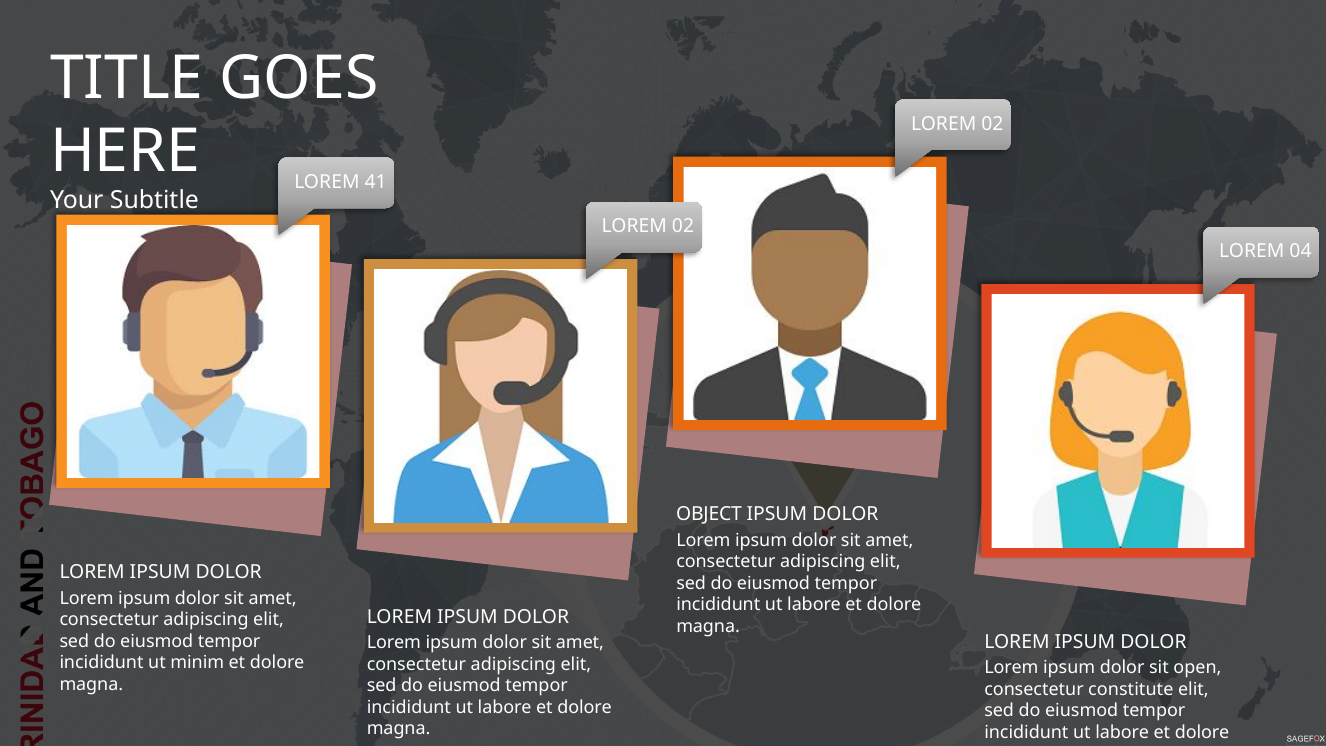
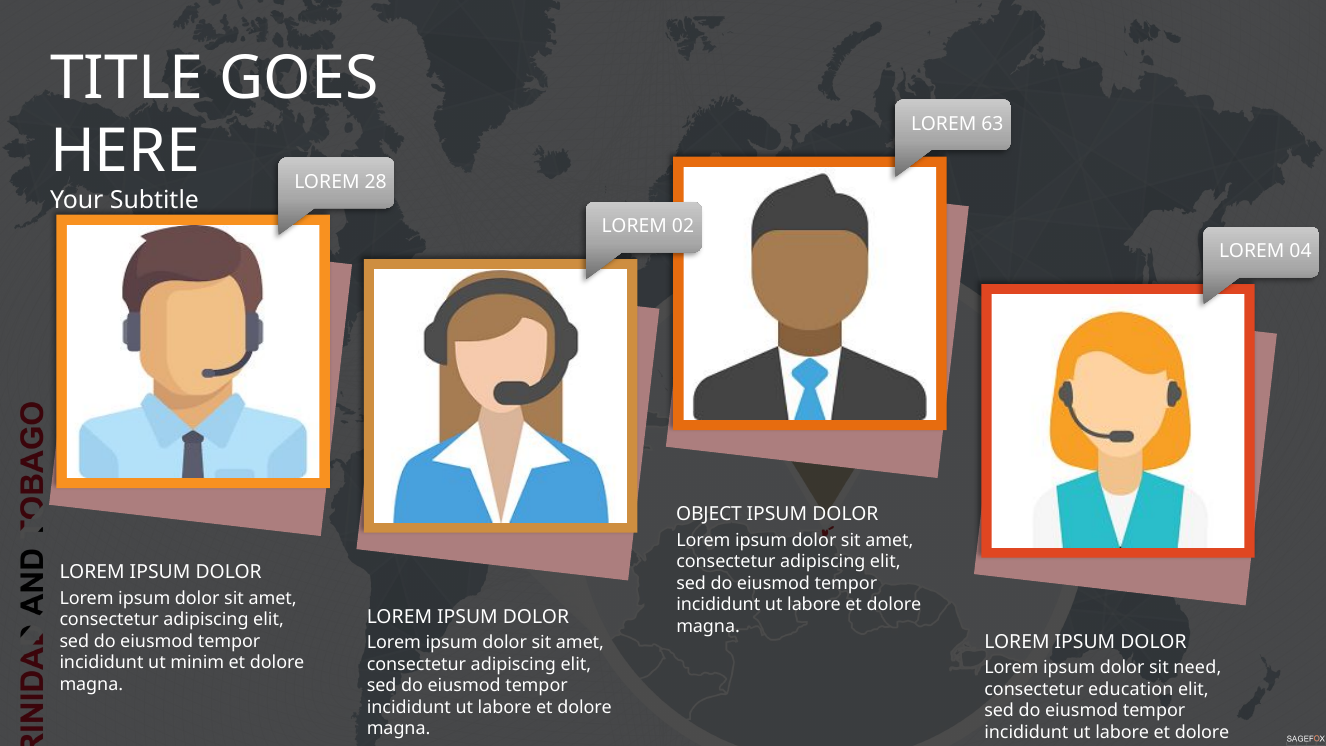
02 at (992, 124): 02 -> 63
41: 41 -> 28
open: open -> need
constitute: constitute -> education
